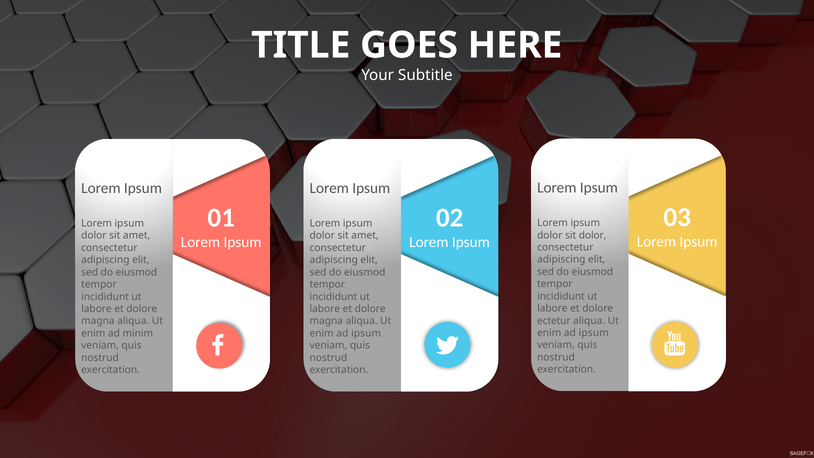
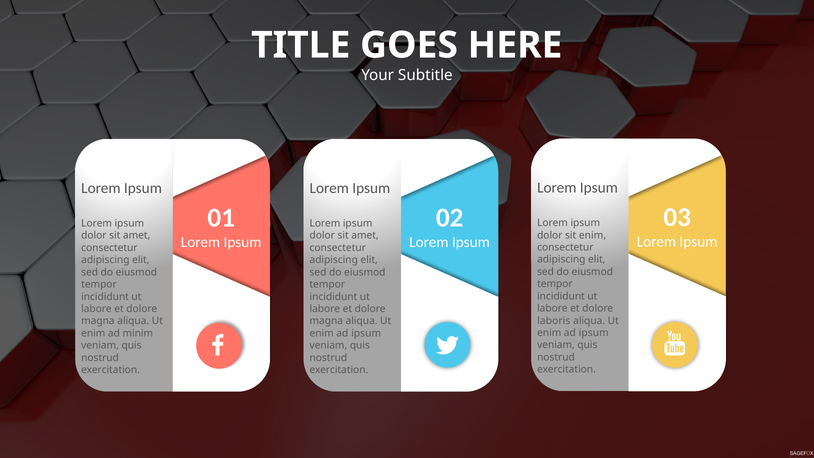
sit dolor: dolor -> enim
ectetur: ectetur -> laboris
